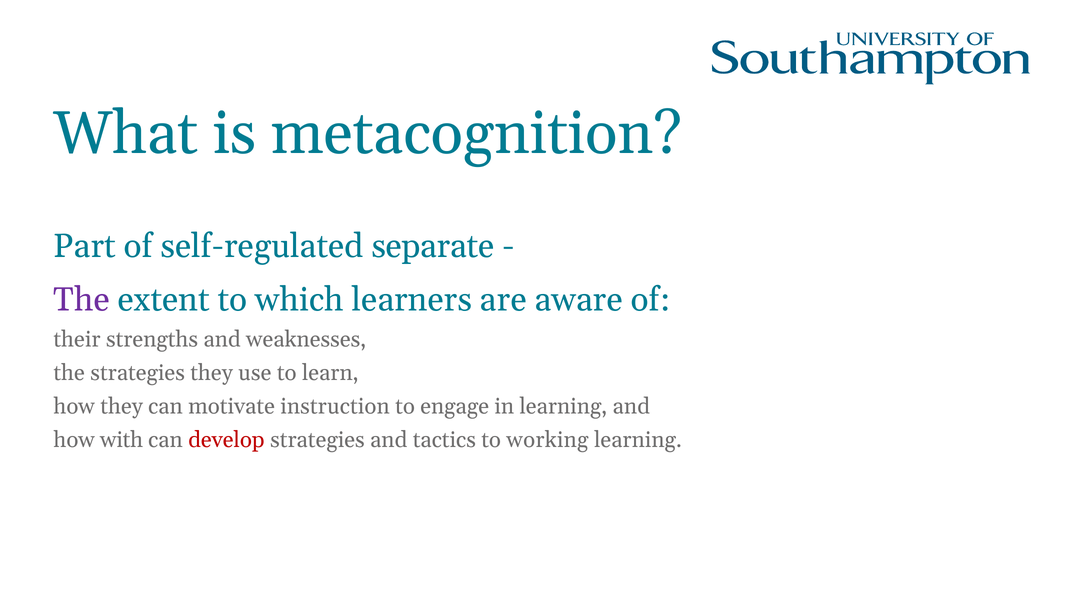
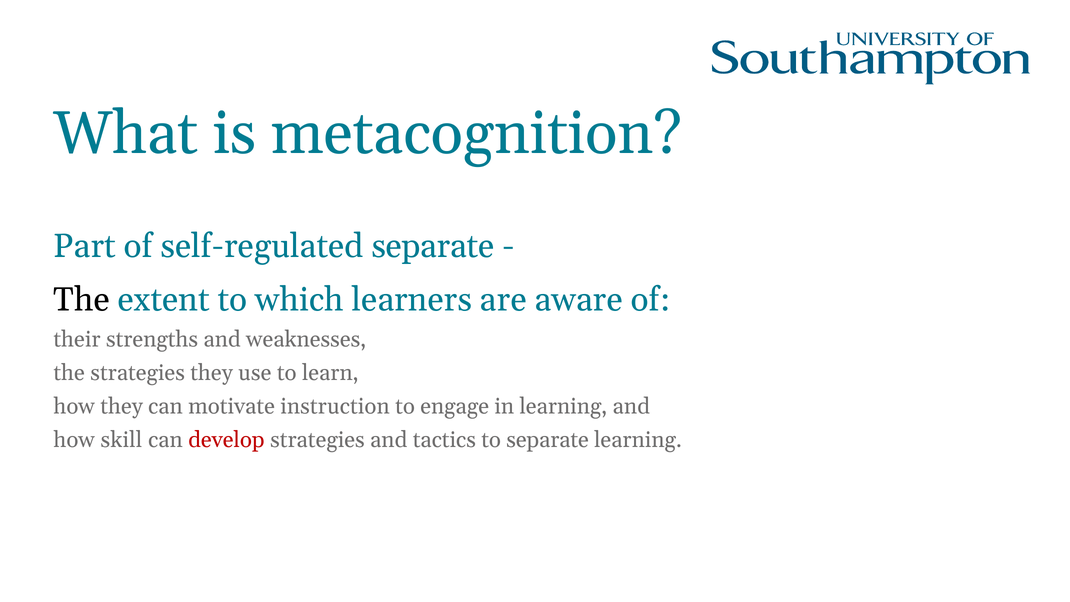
The at (82, 300) colour: purple -> black
with: with -> skill
to working: working -> separate
